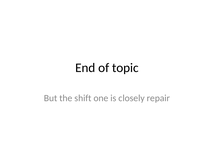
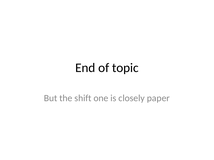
repair: repair -> paper
